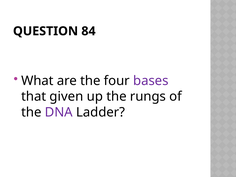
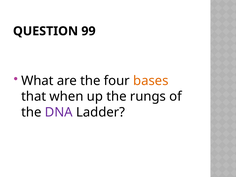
84: 84 -> 99
bases colour: purple -> orange
given: given -> when
